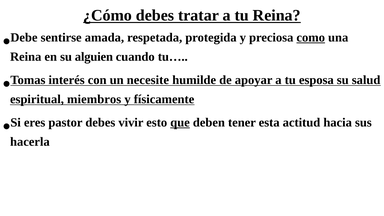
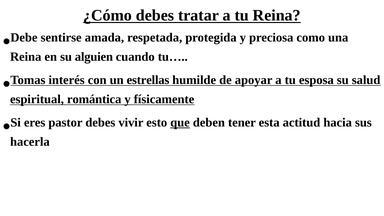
como underline: present -> none
necesite: necesite -> estrellas
miembros: miembros -> romántica
